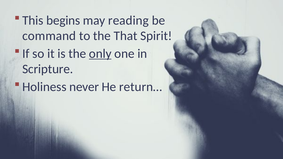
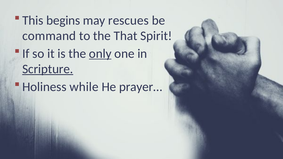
reading: reading -> rescues
Scripture underline: none -> present
never: never -> while
return…: return… -> prayer…
